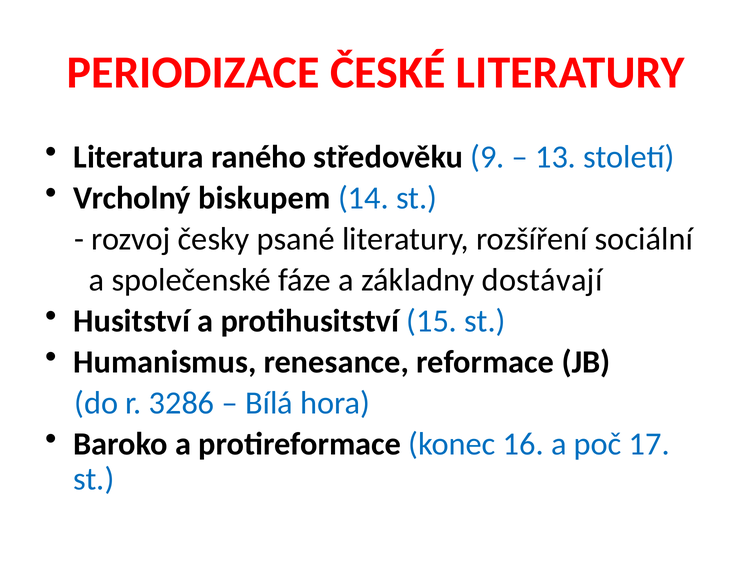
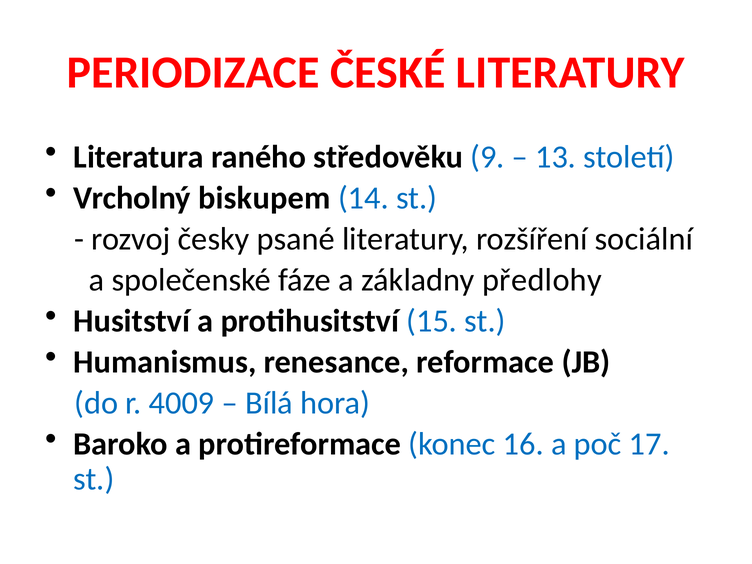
dostávají: dostávají -> předlohy
3286: 3286 -> 4009
